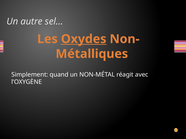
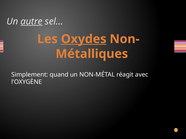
autre underline: none -> present
